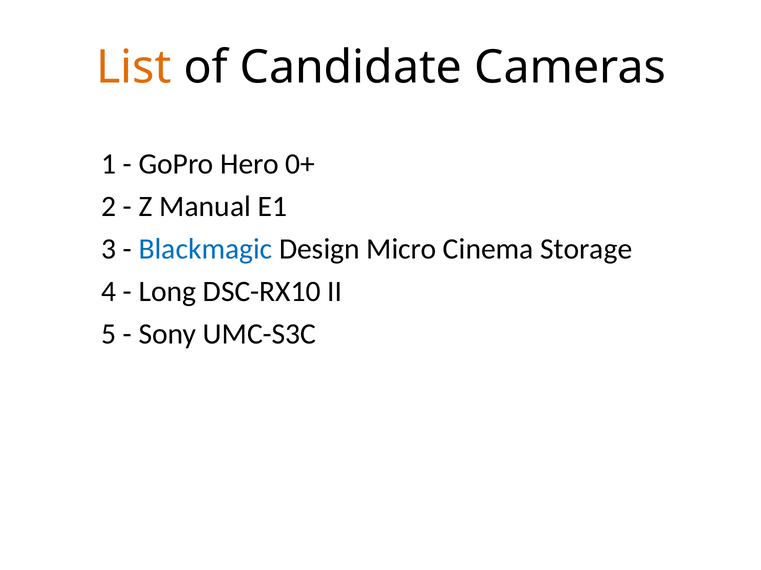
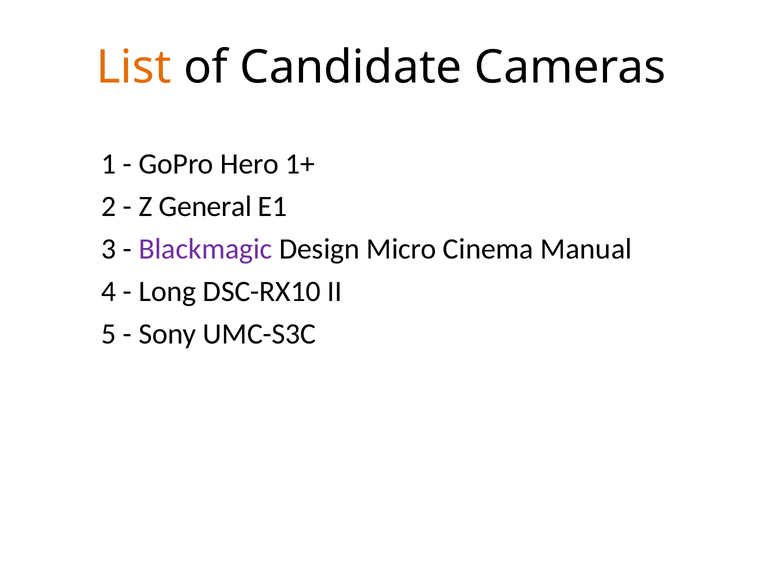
0+: 0+ -> 1+
Manual: Manual -> General
Blackmagic colour: blue -> purple
Storage: Storage -> Manual
